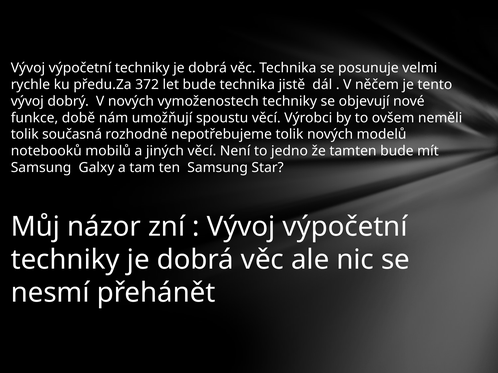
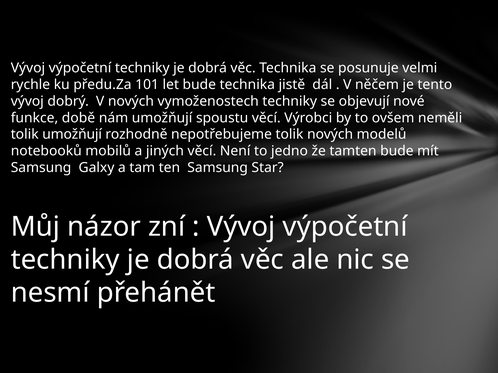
372: 372 -> 101
tolik současná: současná -> umožňují
